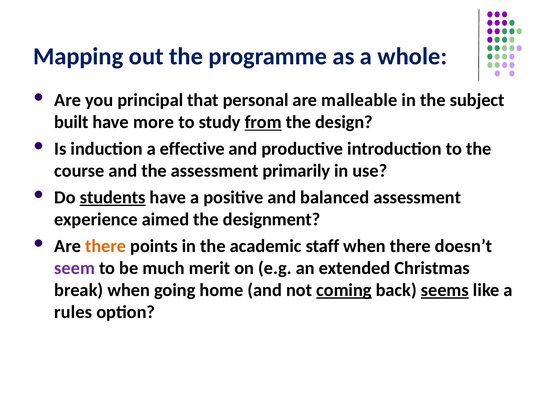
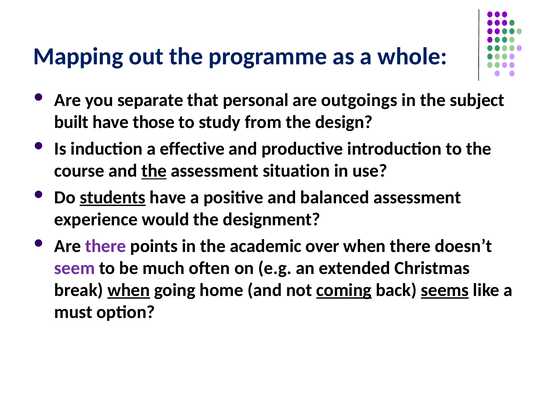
principal: principal -> separate
malleable: malleable -> outgoings
more: more -> those
from underline: present -> none
the at (154, 171) underline: none -> present
primarily: primarily -> situation
aimed: aimed -> would
there at (106, 246) colour: orange -> purple
staff: staff -> over
merit: merit -> often
when at (129, 290) underline: none -> present
rules: rules -> must
